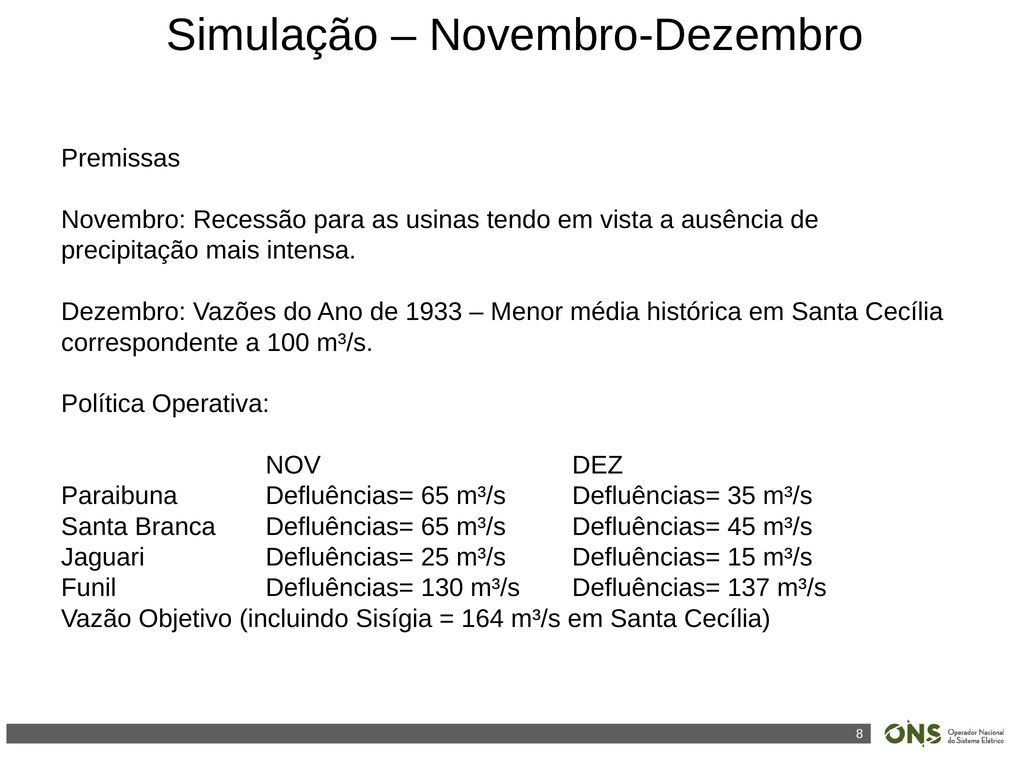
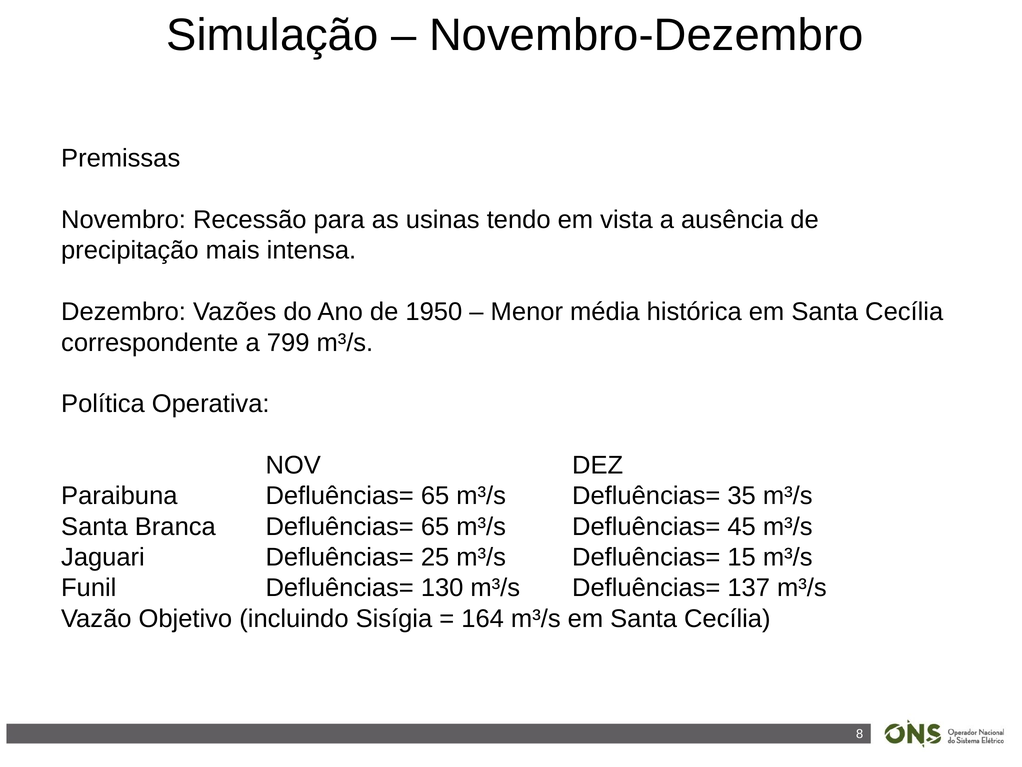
1933: 1933 -> 1950
100: 100 -> 799
